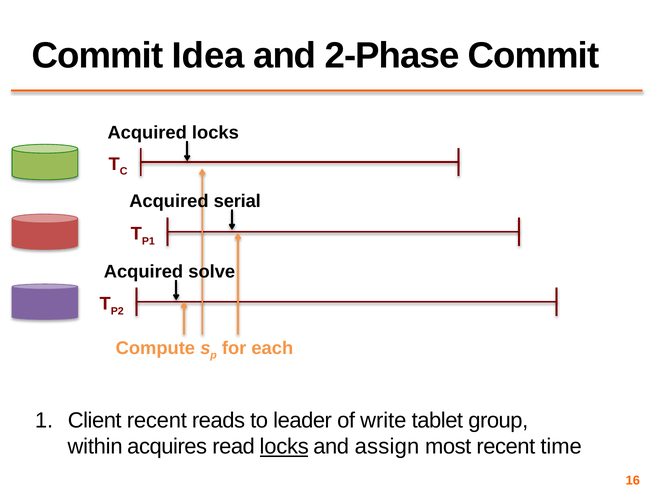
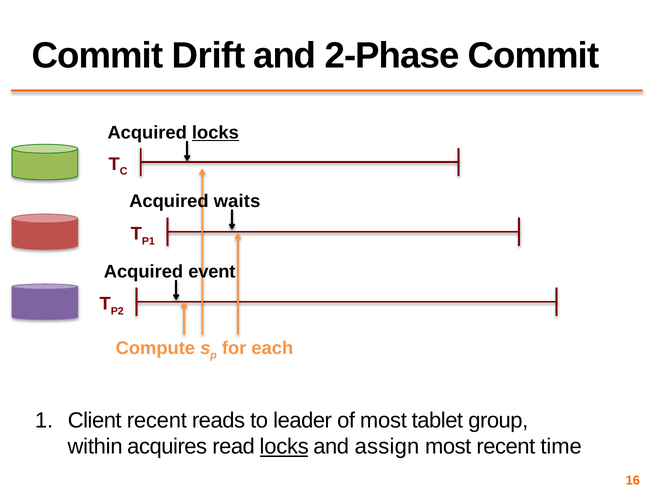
Idea: Idea -> Drift
locks at (215, 133) underline: none -> present
serial: serial -> waits
solve: solve -> event
of write: write -> most
